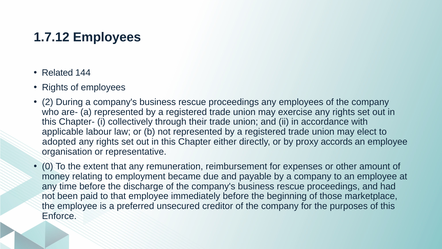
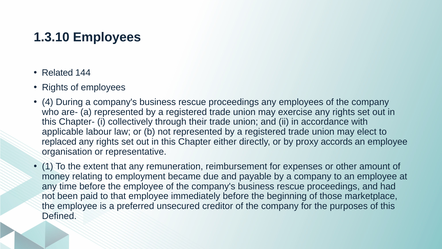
1.7.12: 1.7.12 -> 1.3.10
2: 2 -> 4
adopted: adopted -> replaced
0: 0 -> 1
before the discharge: discharge -> employee
Enforce: Enforce -> Defined
